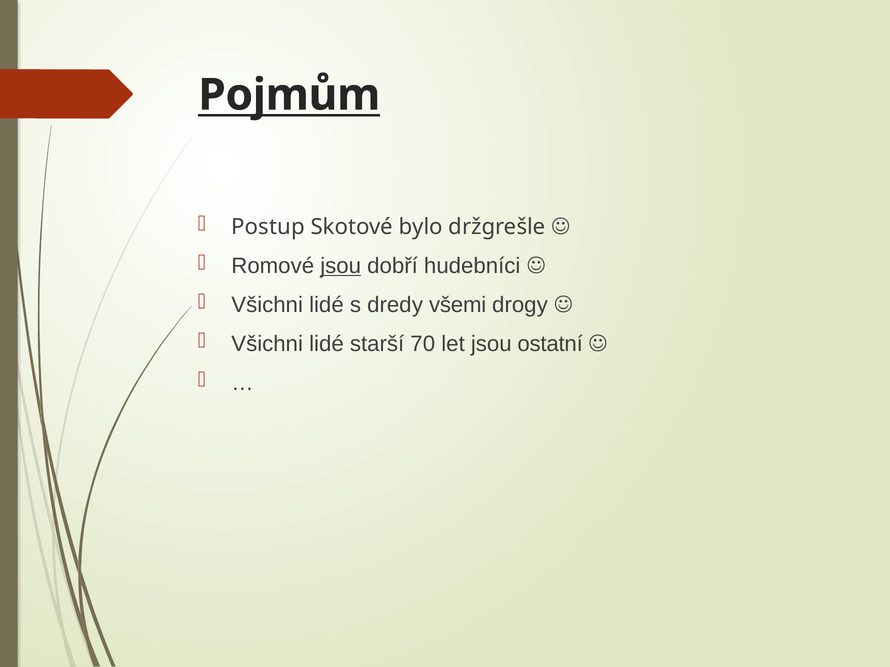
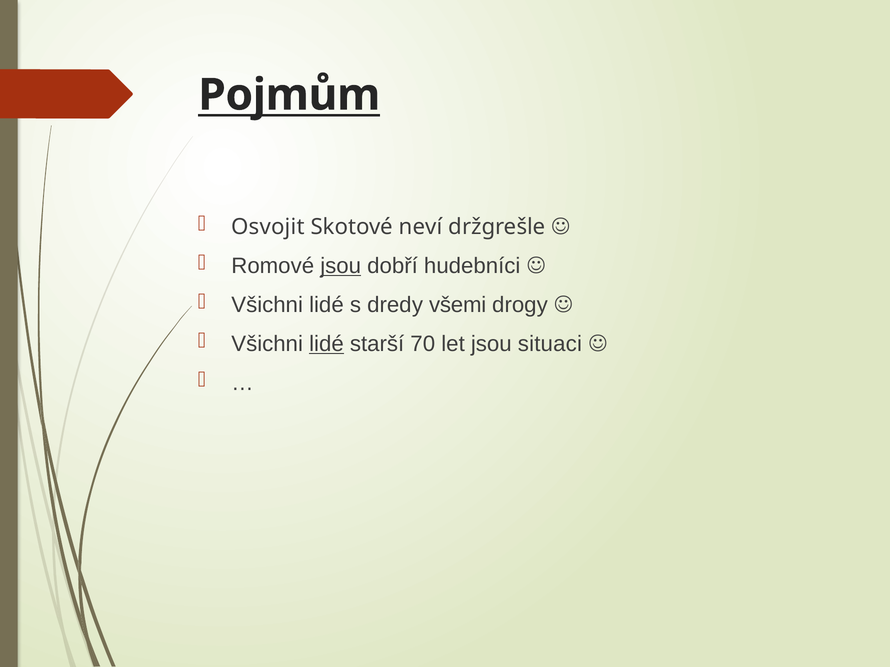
Postup: Postup -> Osvojit
bylo: bylo -> neví
lidé at (326, 344) underline: none -> present
ostatní: ostatní -> situaci
